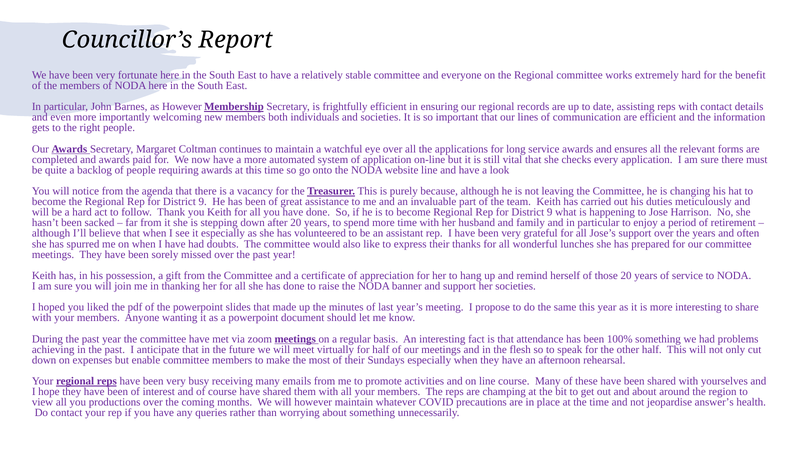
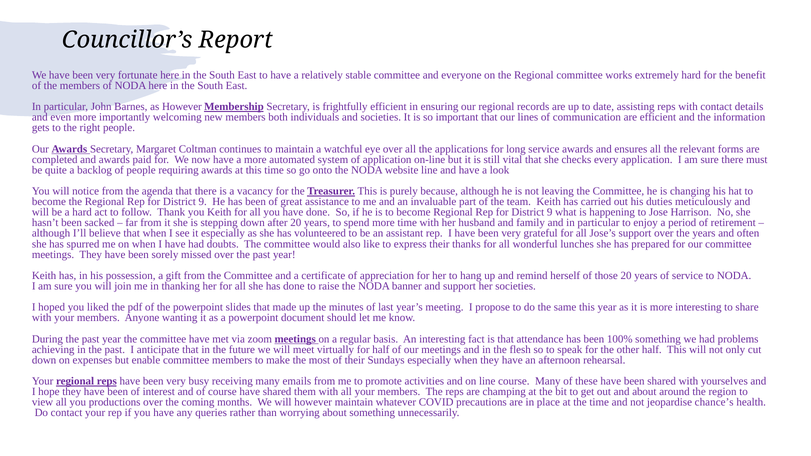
answer’s: answer’s -> chance’s
